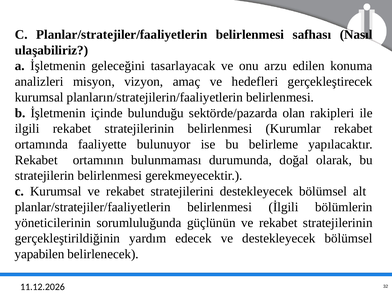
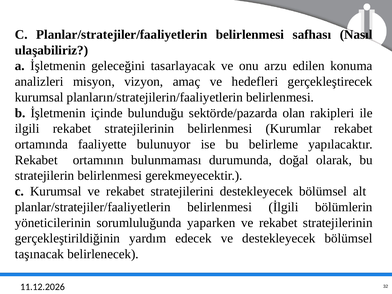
güçlünün: güçlünün -> yaparken
yapabilen: yapabilen -> taşınacak
